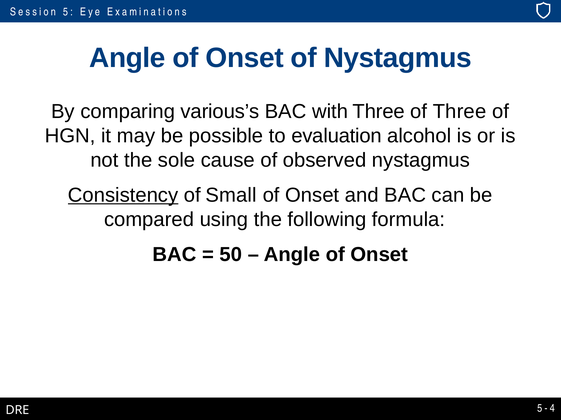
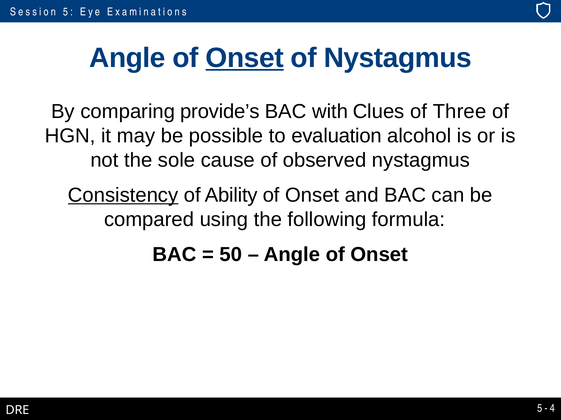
Onset at (245, 58) underline: none -> present
various’s: various’s -> provide’s
with Three: Three -> Clues
Small: Small -> Ability
